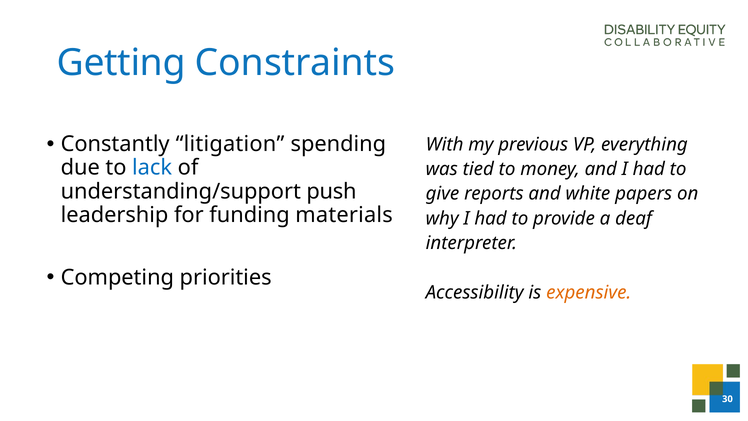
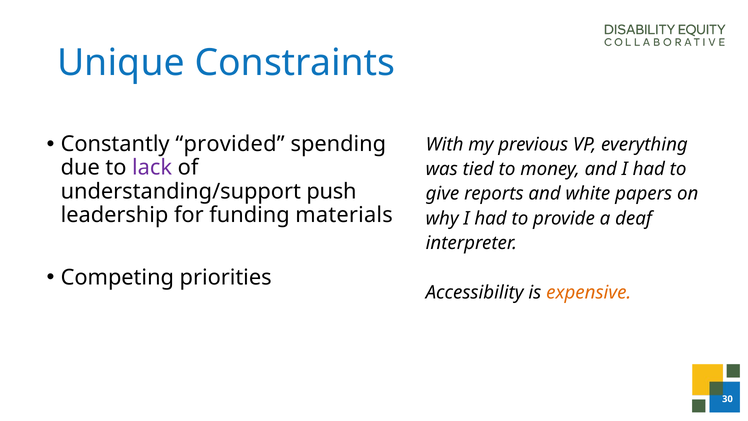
Getting: Getting -> Unique
litigation: litigation -> provided
lack colour: blue -> purple
